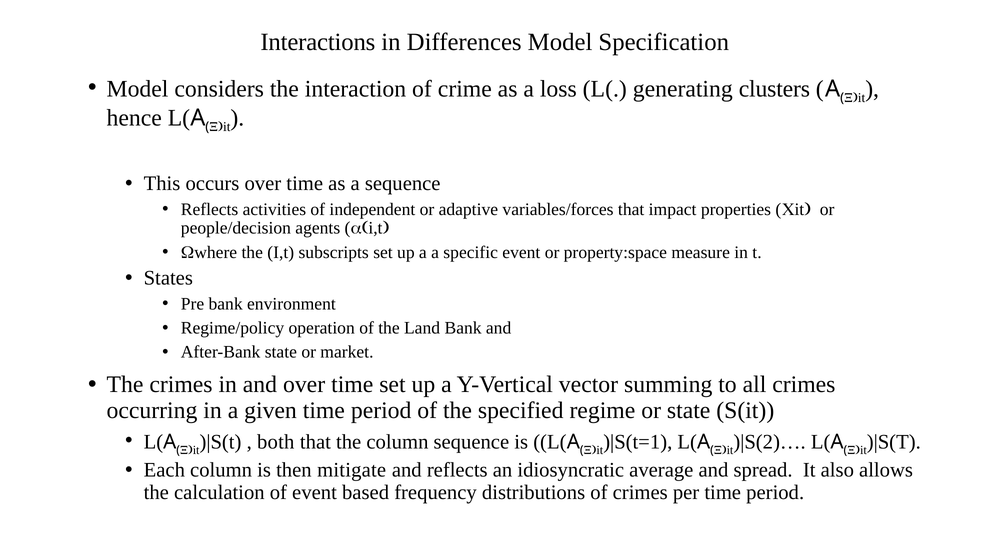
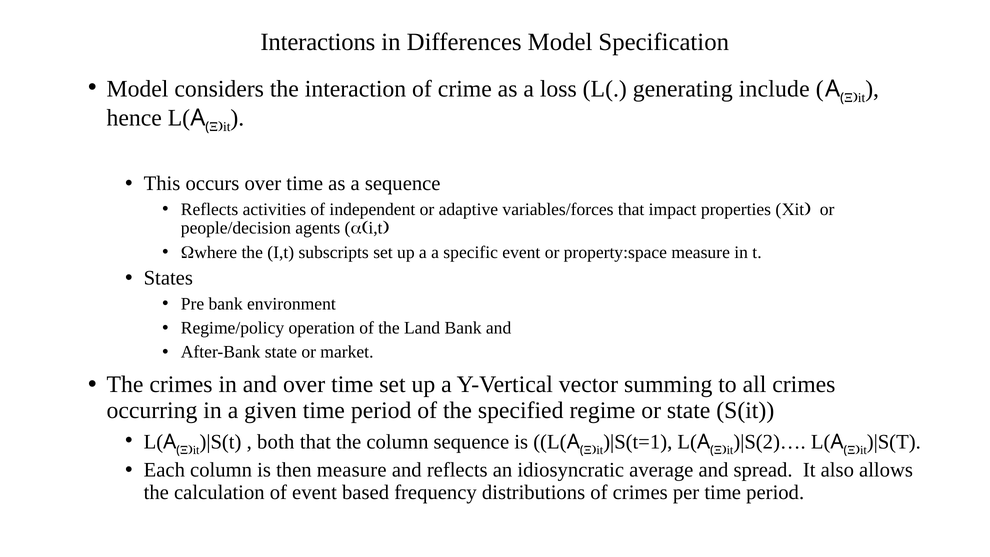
clusters: clusters -> include
then mitigate: mitigate -> measure
